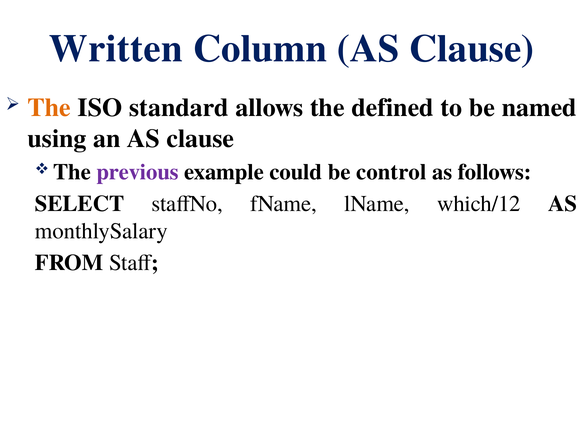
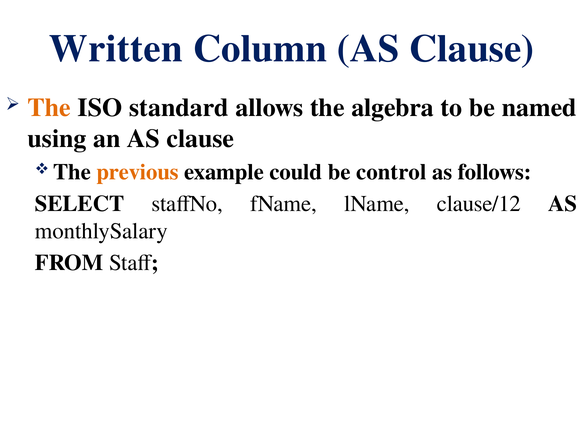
defined: defined -> algebra
previous colour: purple -> orange
which/12: which/12 -> clause/12
